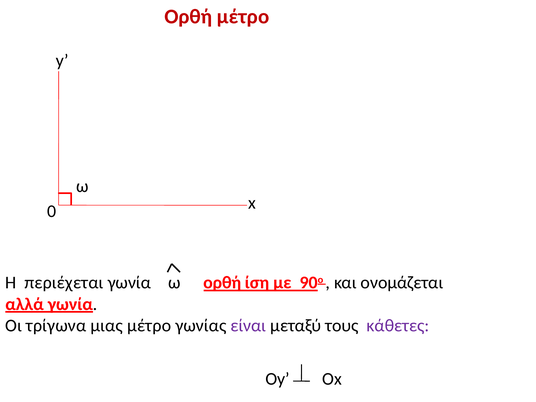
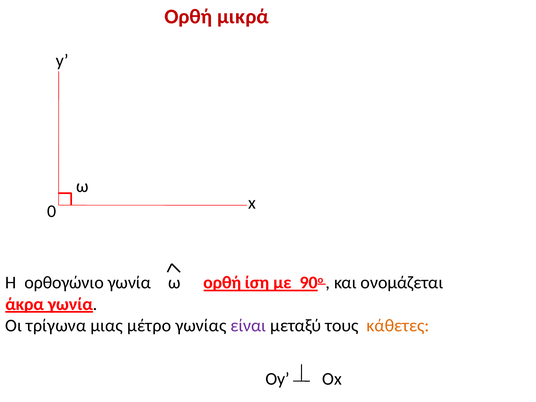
Ορθή μέτρο: μέτρο -> μικρά
περιέχεται: περιέχεται -> ορθογώνιο
αλλά: αλλά -> άκρα
κάθετες colour: purple -> orange
